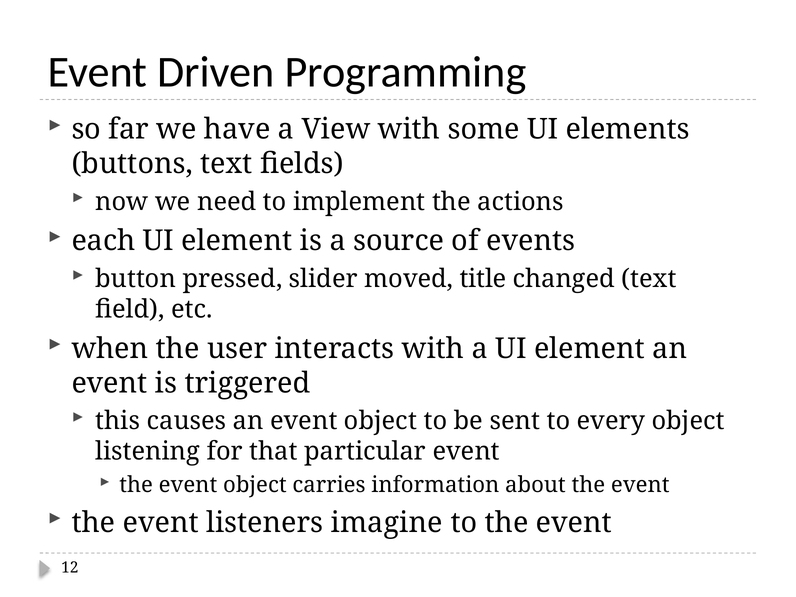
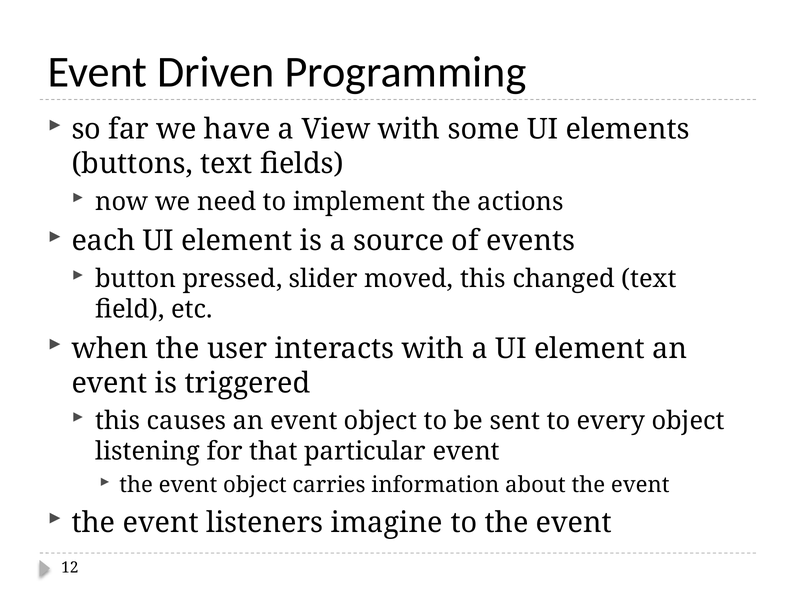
moved title: title -> this
